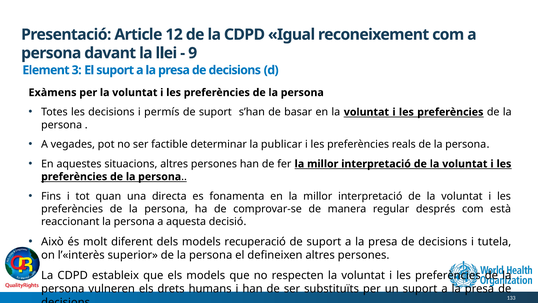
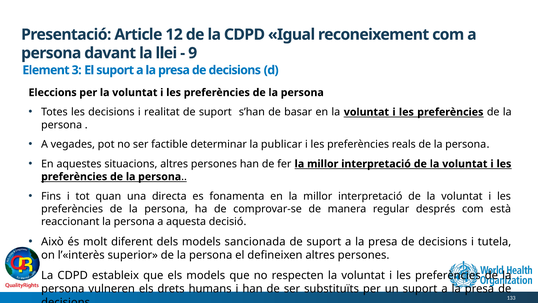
Exàmens: Exàmens -> Eleccions
permís: permís -> realitat
recuperació: recuperació -> sancionada
